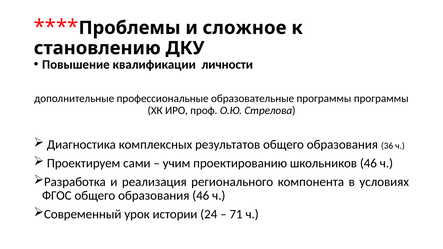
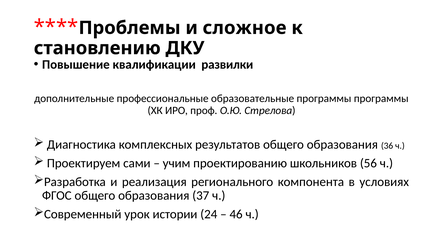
личности: личности -> развилки
школьников 46: 46 -> 56
образования 46: 46 -> 37
71: 71 -> 46
